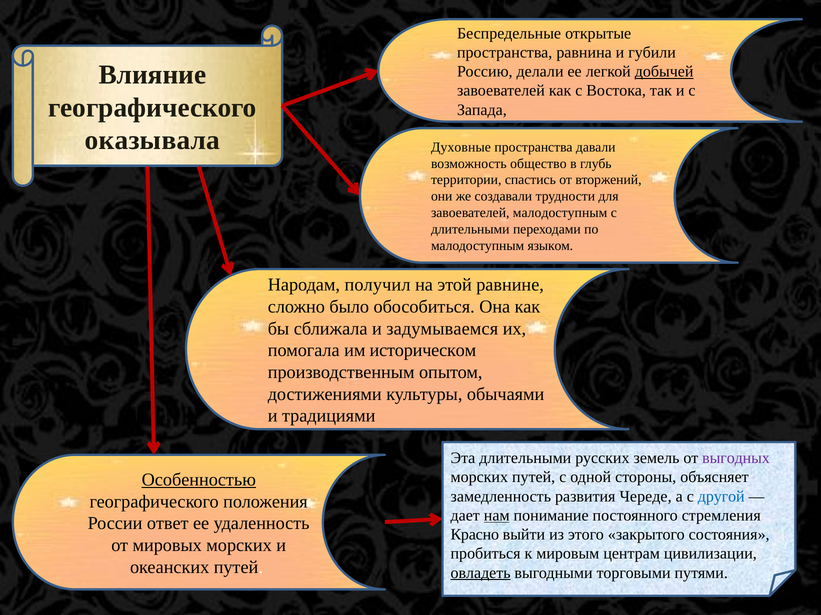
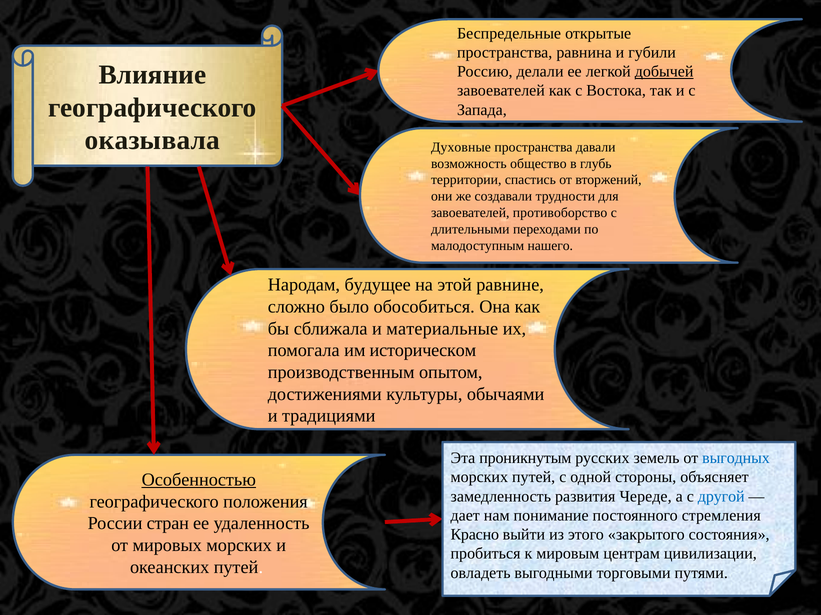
завоевателей малодоступным: малодоступным -> противоборство
языком: языком -> нашего
получил: получил -> будущее
задумываемся: задумываемся -> материальные
Эта длительными: длительными -> проникнутым
выгодных colour: purple -> blue
нам underline: present -> none
ответ: ответ -> стран
овладеть underline: present -> none
